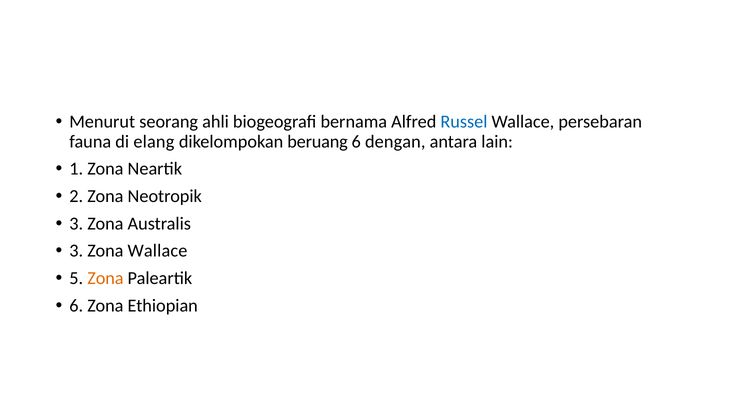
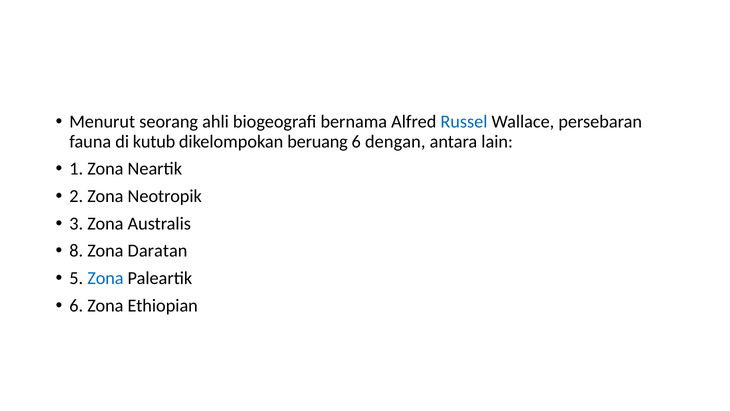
elang: elang -> kutub
3 at (76, 251): 3 -> 8
Zona Wallace: Wallace -> Daratan
Zona at (105, 278) colour: orange -> blue
